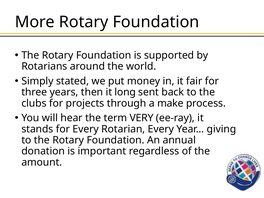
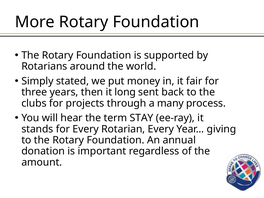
make: make -> many
VERY: VERY -> STAY
